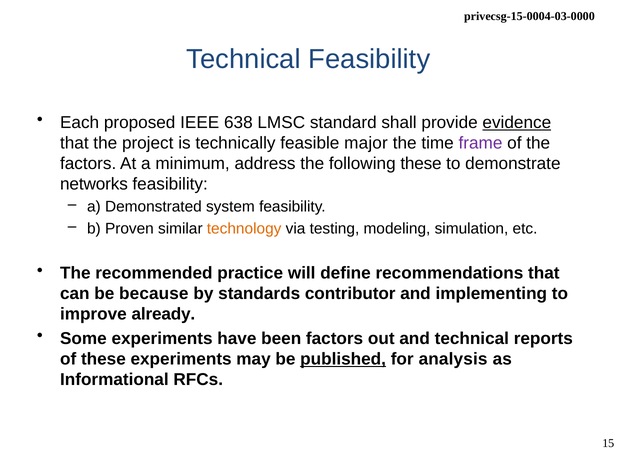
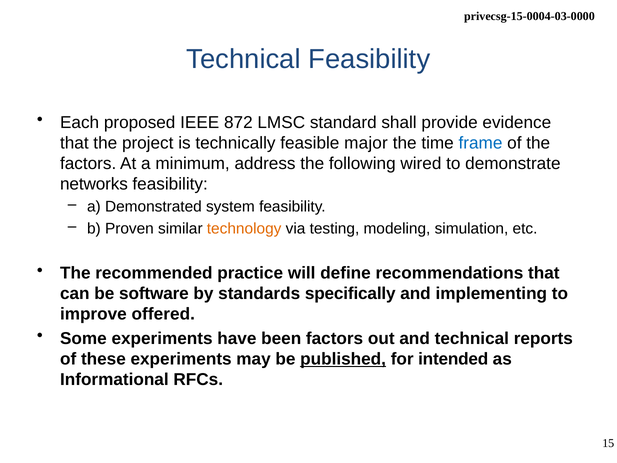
638: 638 -> 872
evidence underline: present -> none
frame colour: purple -> blue
following these: these -> wired
because: because -> software
contributor: contributor -> specifically
already: already -> offered
analysis: analysis -> intended
